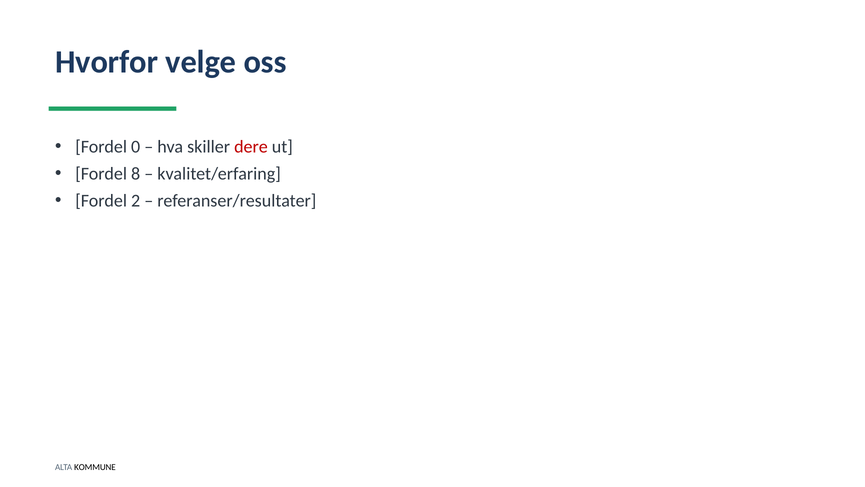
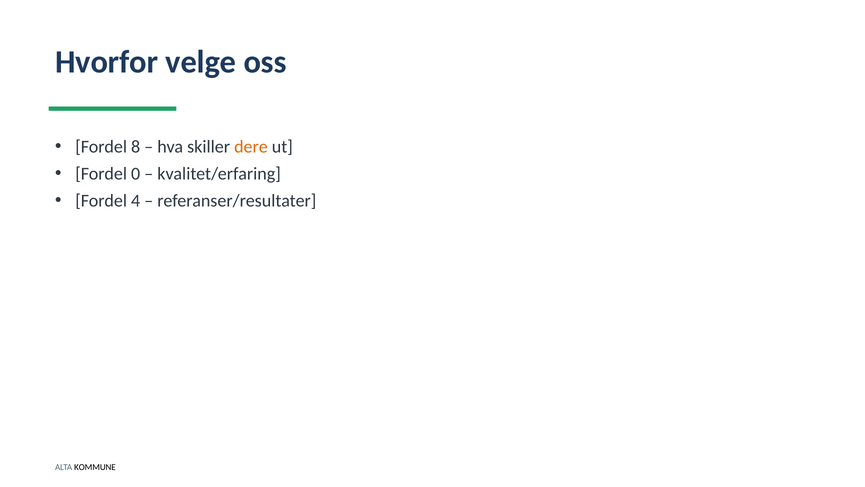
0: 0 -> 8
dere colour: red -> orange
8: 8 -> 0
2: 2 -> 4
